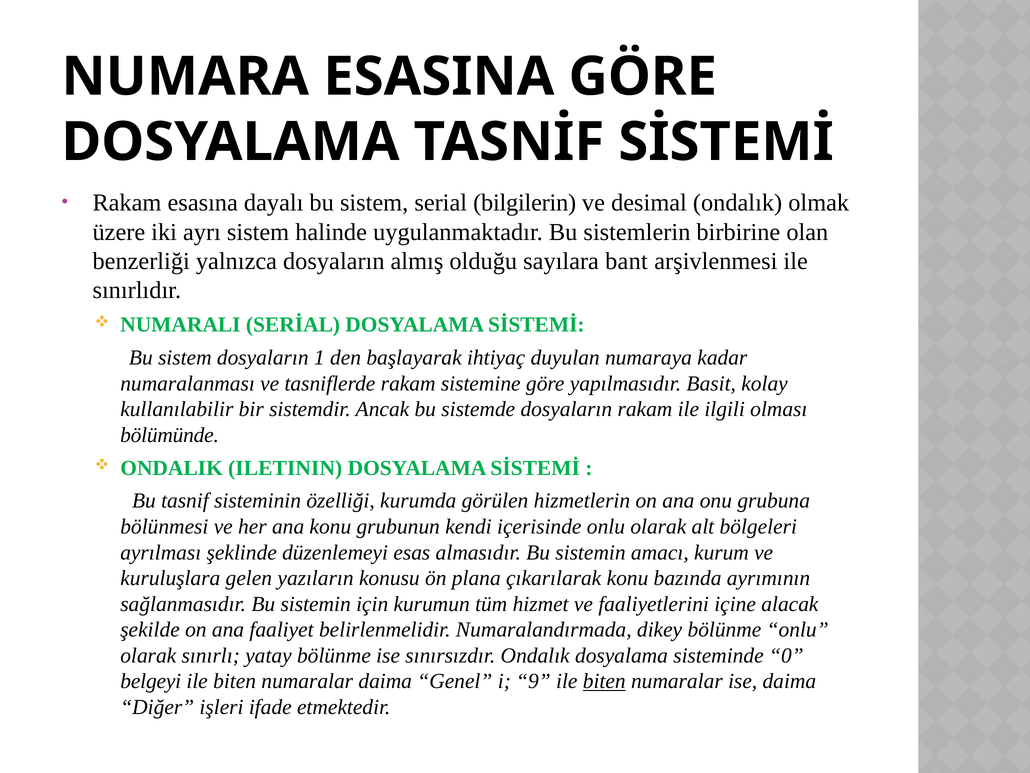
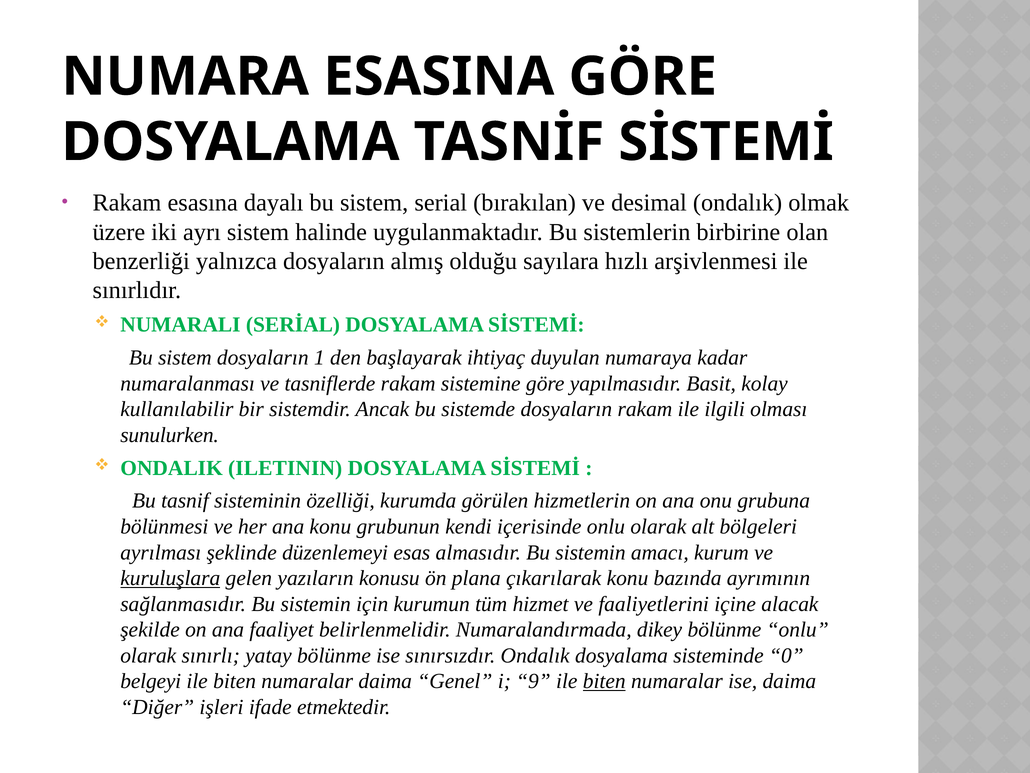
bilgilerin: bilgilerin -> bırakılan
bant: bant -> hızlı
bölümünde: bölümünde -> sunulurken
kuruluşlara underline: none -> present
